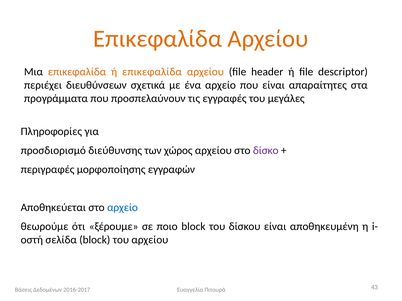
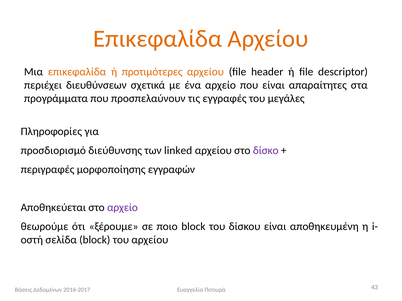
ή επικεφαλίδα: επικεφαλίδα -> προτιμότερες
χώρος: χώρος -> linked
αρχείο at (123, 208) colour: blue -> purple
